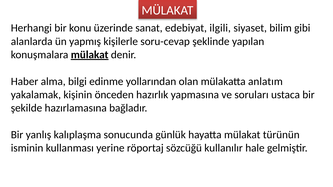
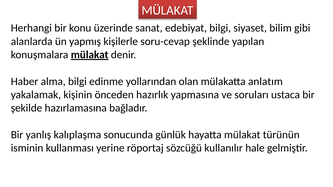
edebiyat ilgili: ilgili -> bilgi
